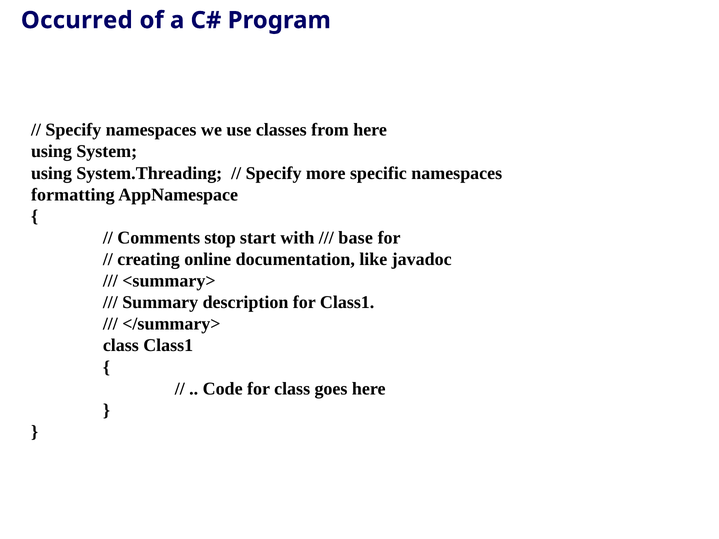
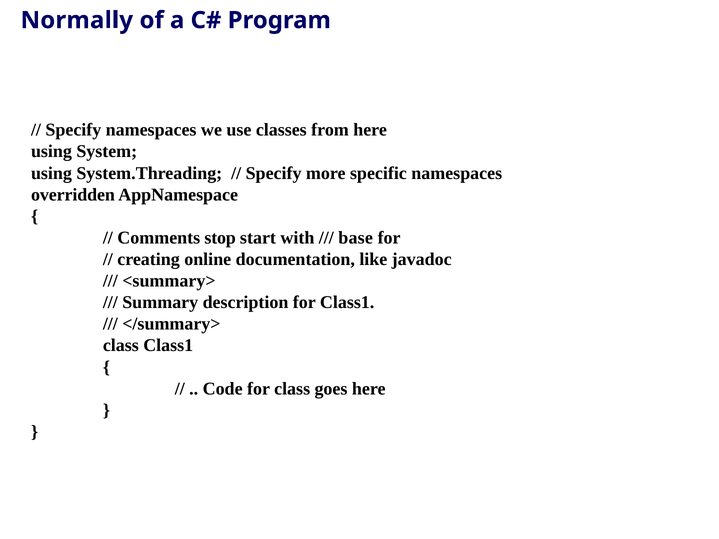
Occurred: Occurred -> Normally
formatting: formatting -> overridden
